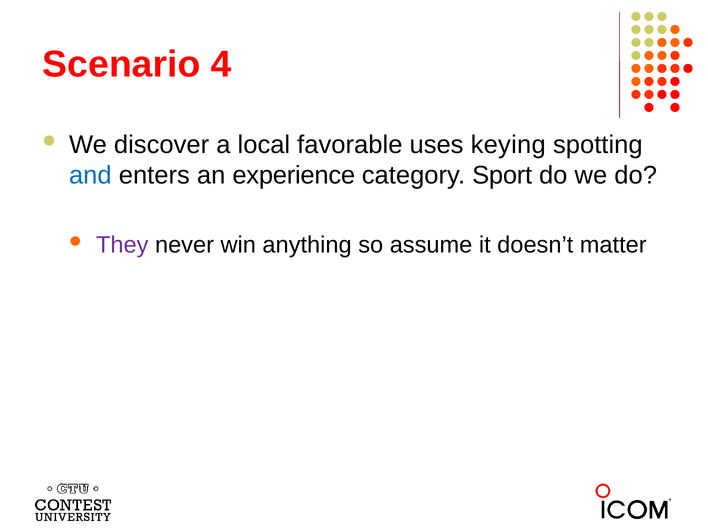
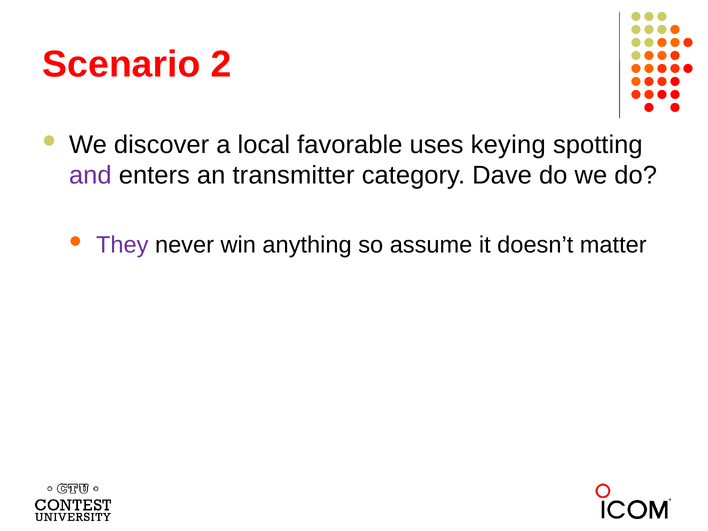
4: 4 -> 2
and colour: blue -> purple
experience: experience -> transmitter
Sport: Sport -> Dave
